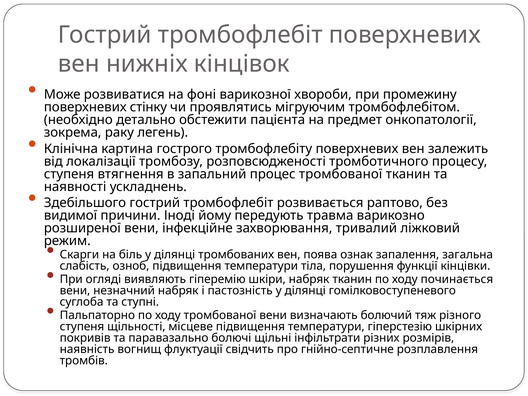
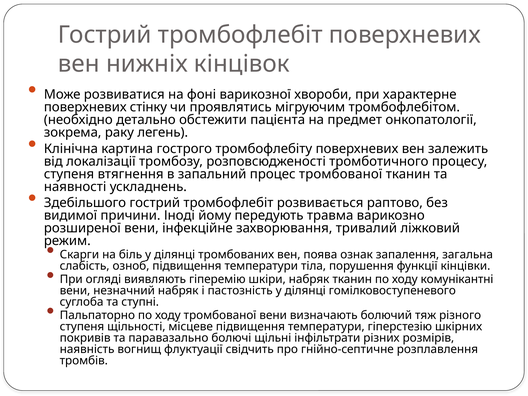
промежину: промежину -> характерне
починається: починається -> комунікантні
